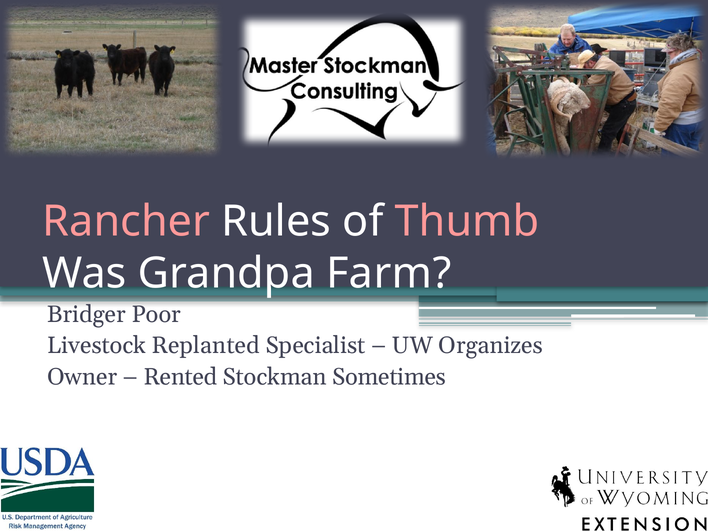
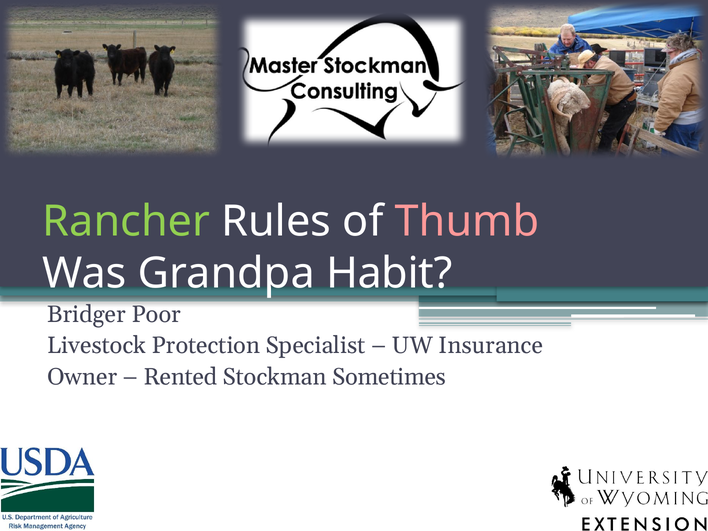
Rancher colour: pink -> light green
Farm: Farm -> Habit
Replanted: Replanted -> Protection
Organizes: Organizes -> Insurance
